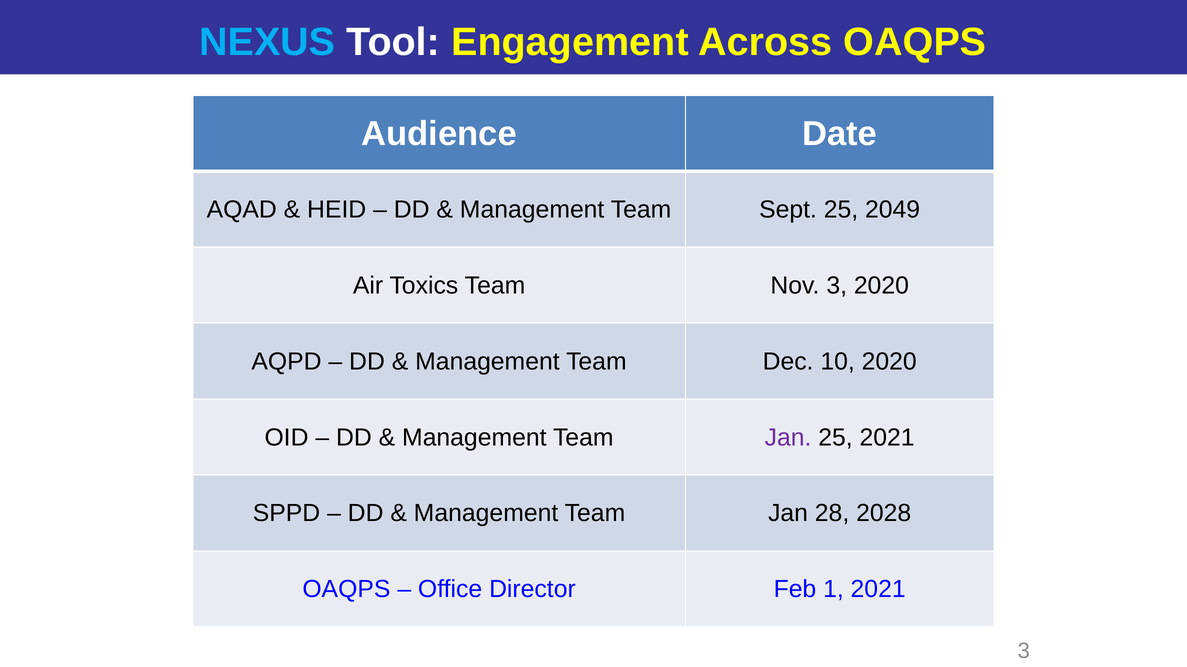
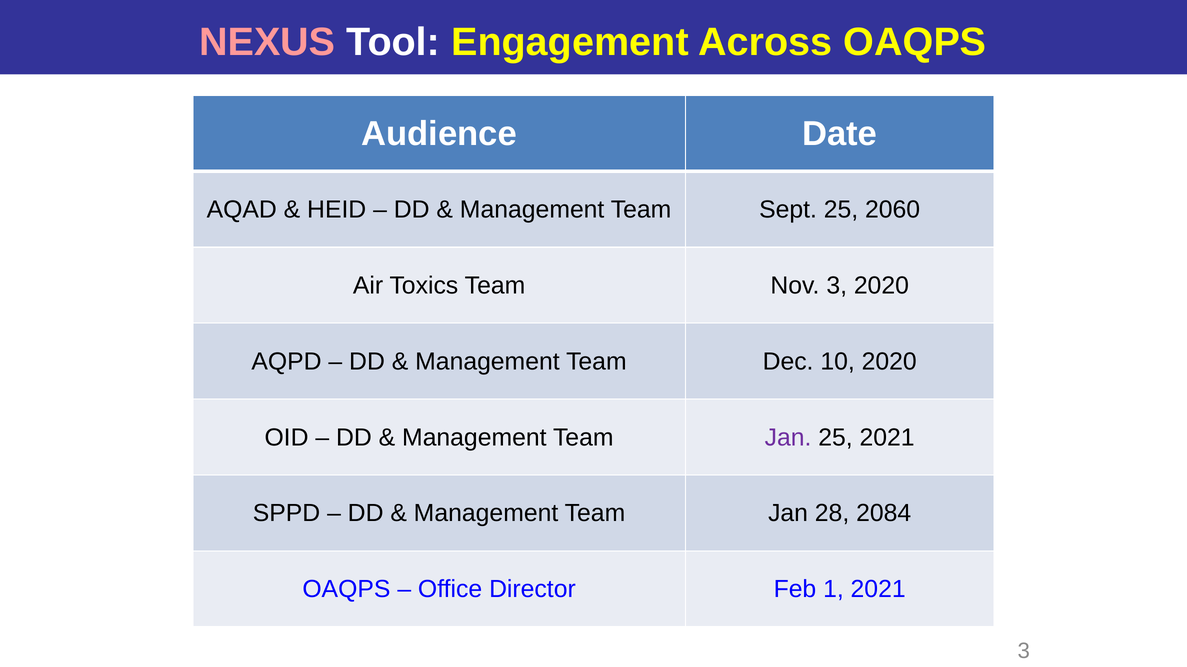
NEXUS colour: light blue -> pink
2049: 2049 -> 2060
2028: 2028 -> 2084
